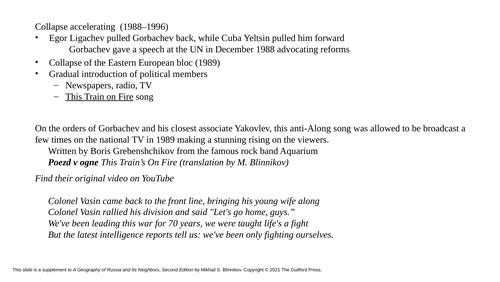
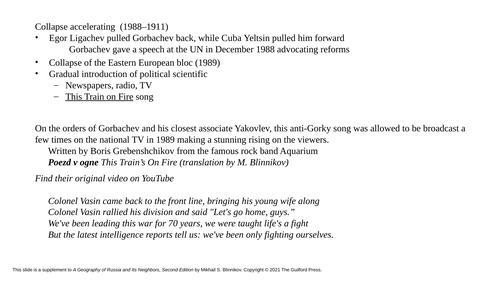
1988–1996: 1988–1996 -> 1988–1911
members: members -> scientific
anti-Along: anti-Along -> anti-Gorky
